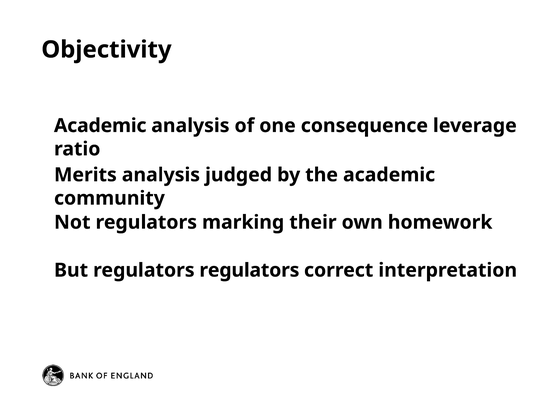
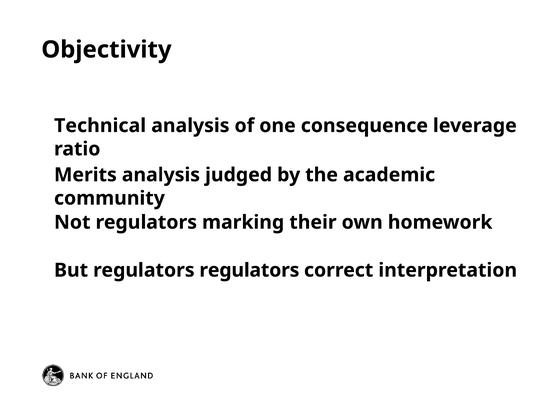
Academic at (100, 126): Academic -> Technical
